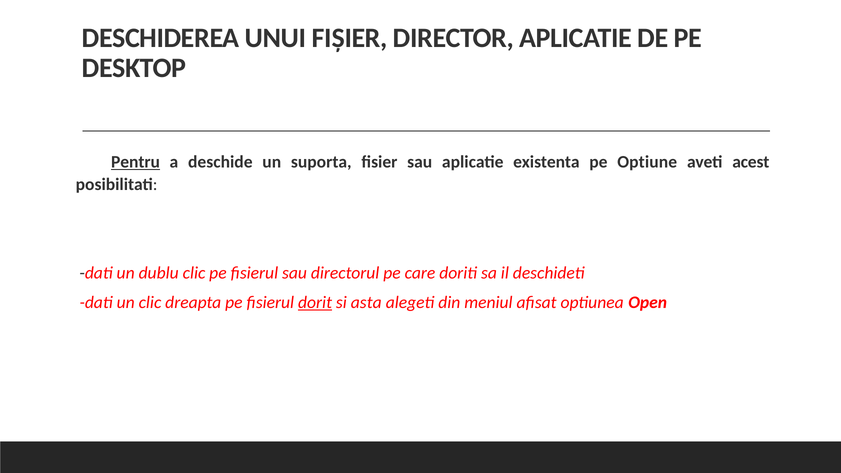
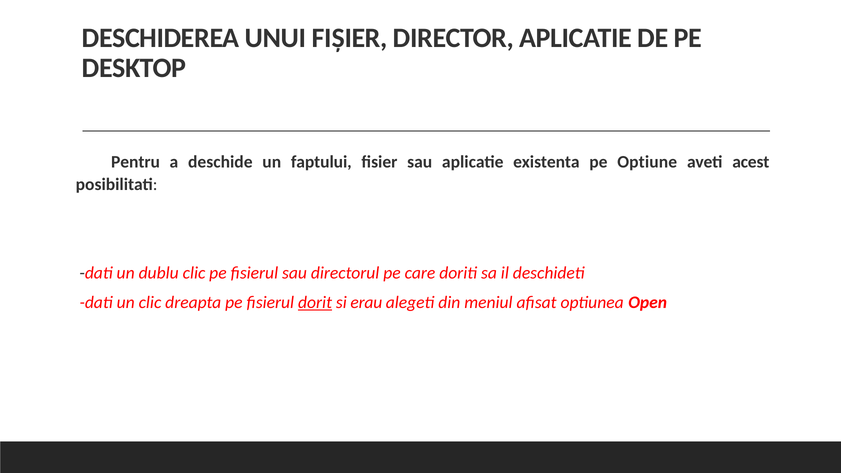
Pentru underline: present -> none
suporta: suporta -> faptului
asta: asta -> erau
